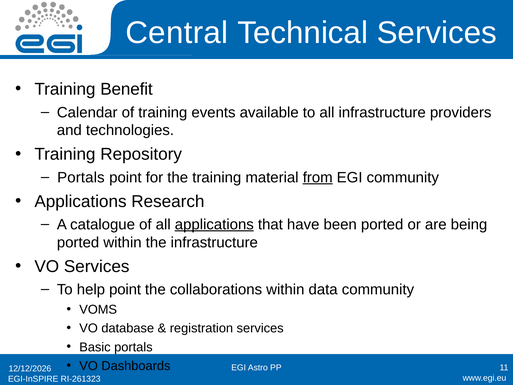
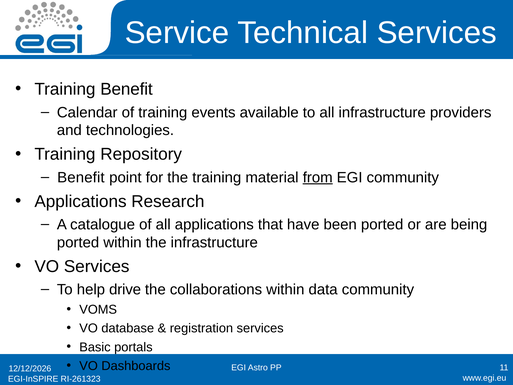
Central: Central -> Service
Portals at (81, 177): Portals -> Benefit
applications at (214, 224) underline: present -> none
help point: point -> drive
